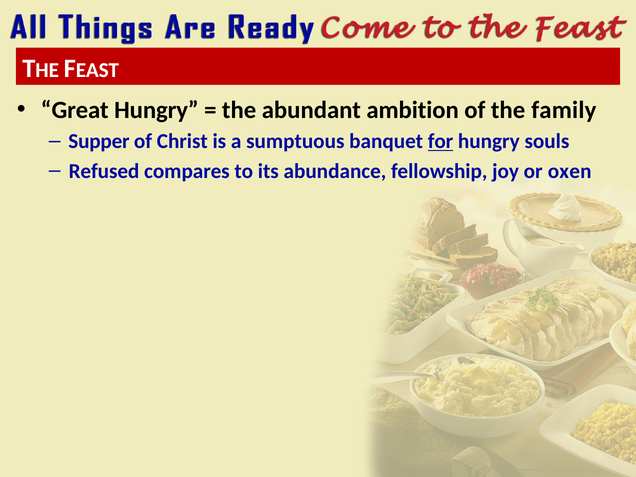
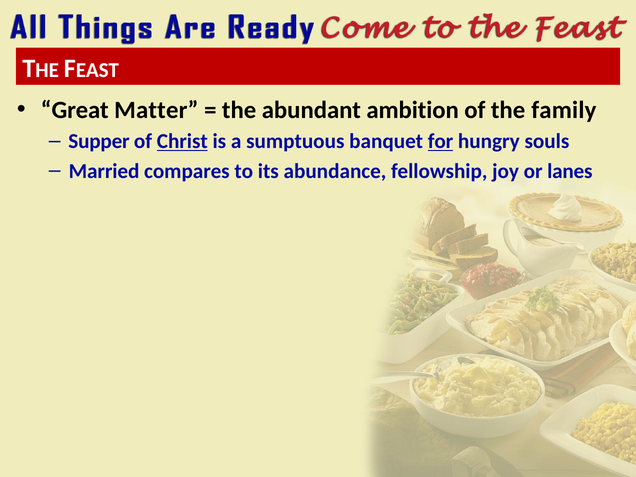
Great Hungry: Hungry -> Matter
Christ underline: none -> present
Refused: Refused -> Married
oxen: oxen -> lanes
